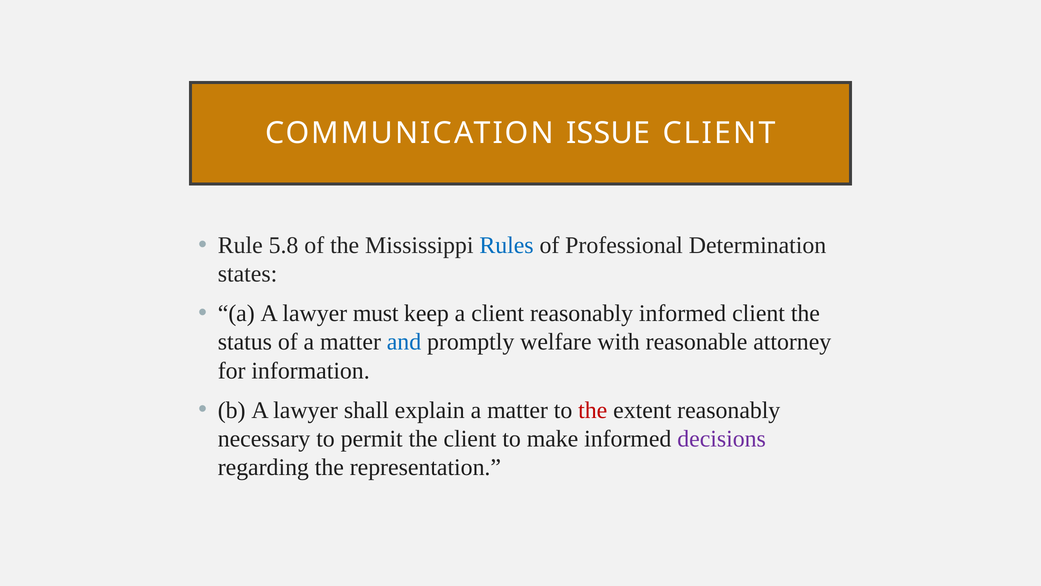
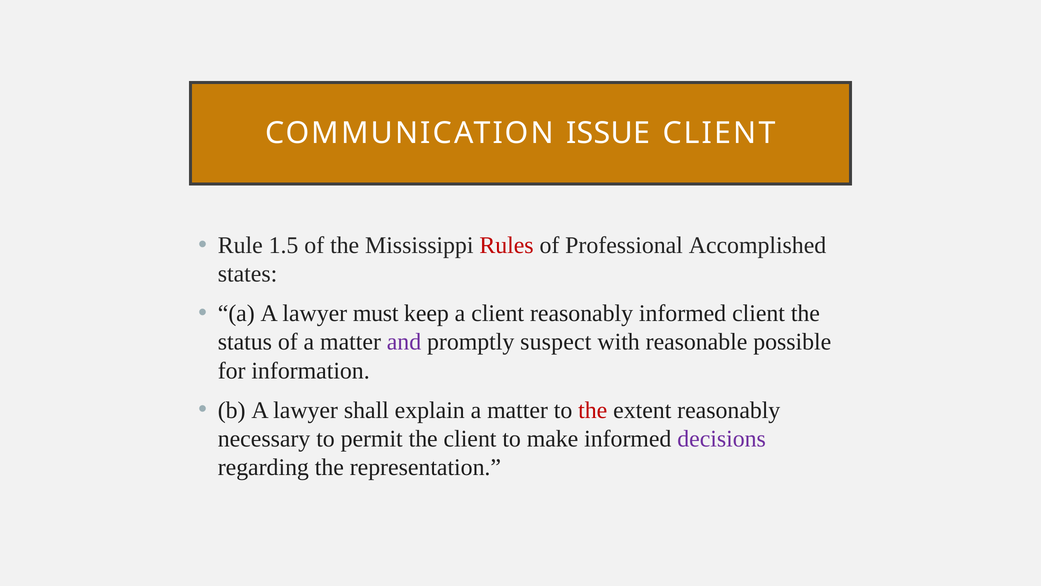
5.8: 5.8 -> 1.5
Rules colour: blue -> red
Determination: Determination -> Accomplished
and colour: blue -> purple
welfare: welfare -> suspect
attorney: attorney -> possible
